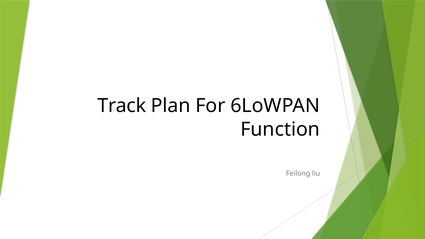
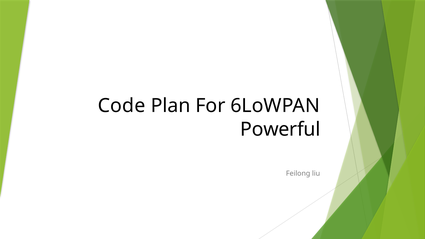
Track: Track -> Code
Function: Function -> Powerful
